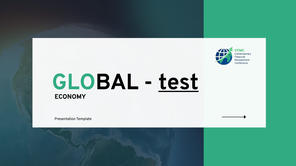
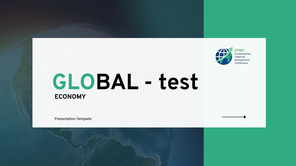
test underline: present -> none
